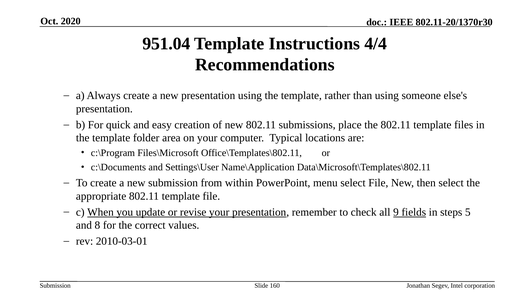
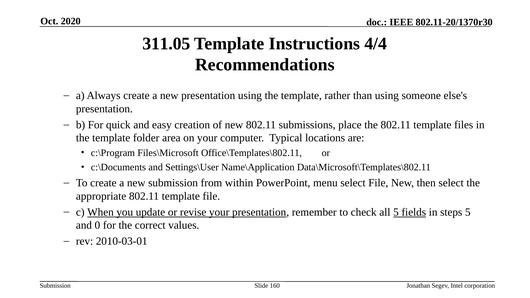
951.04: 951.04 -> 311.05
all 9: 9 -> 5
8: 8 -> 0
